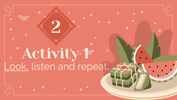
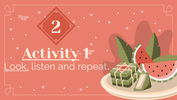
Activity underline: none -> present
